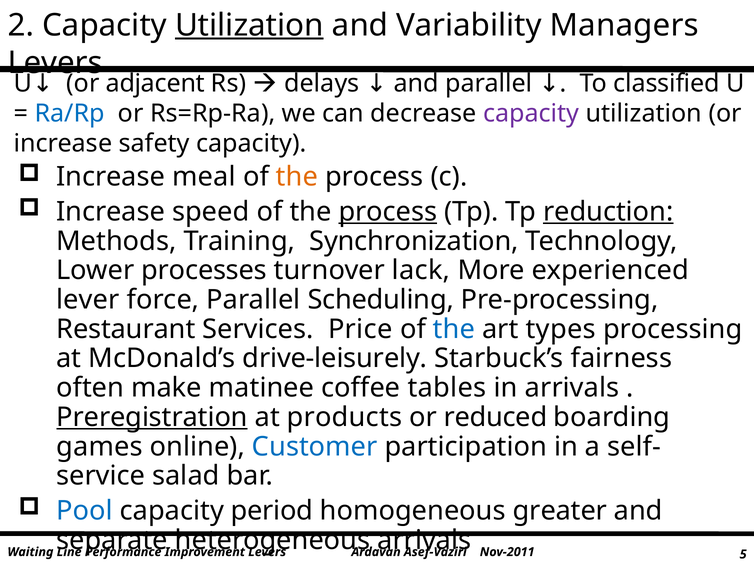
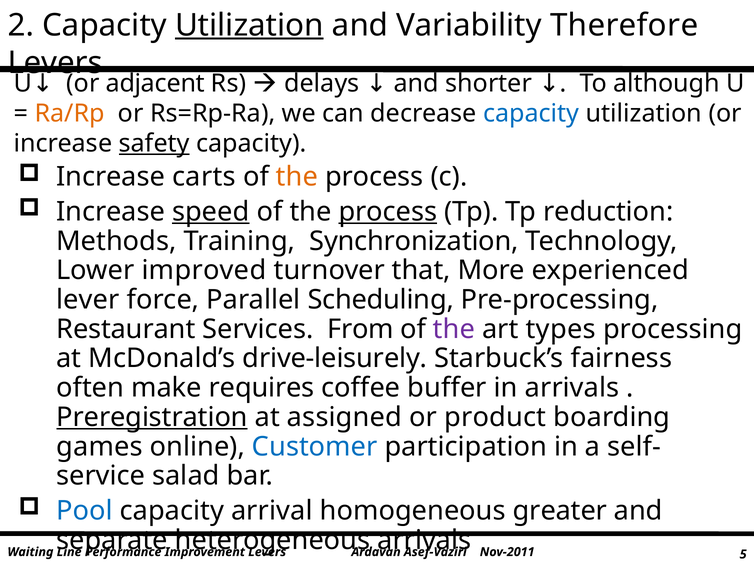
Managers: Managers -> Therefore
and parallel: parallel -> shorter
classified: classified -> although
Ra/Rp colour: blue -> orange
capacity at (531, 114) colour: purple -> blue
safety underline: none -> present
meal: meal -> carts
speed underline: none -> present
reduction underline: present -> none
processes: processes -> improved
lack: lack -> that
Price: Price -> From
the at (454, 329) colour: blue -> purple
matinee: matinee -> requires
tables: tables -> buffer
products: products -> assigned
reduced: reduced -> product
period: period -> arrival
